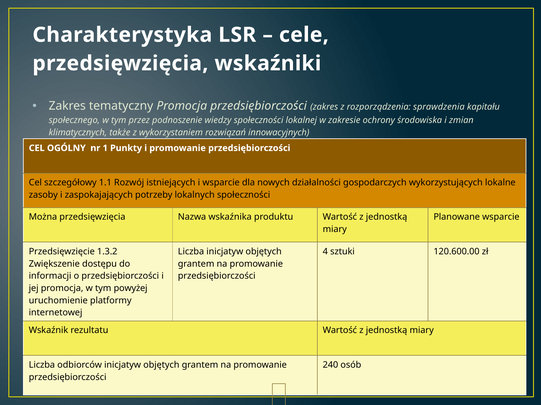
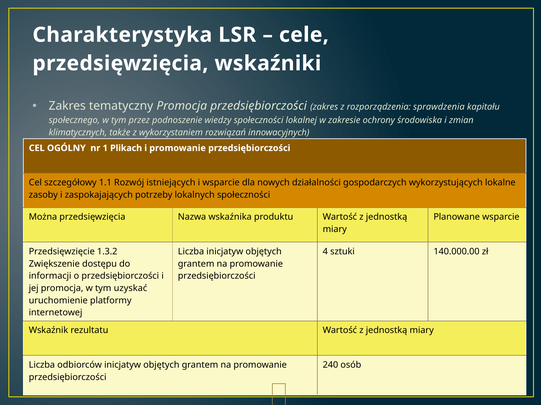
Punkty: Punkty -> Plikach
120.600.00: 120.600.00 -> 140.000.00
powyżej: powyżej -> uzyskać
